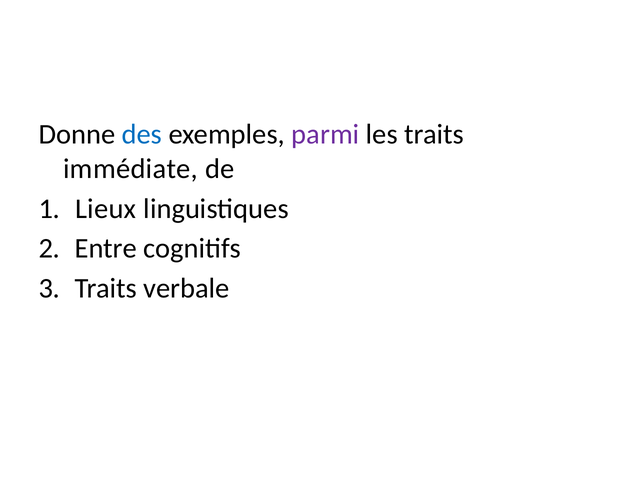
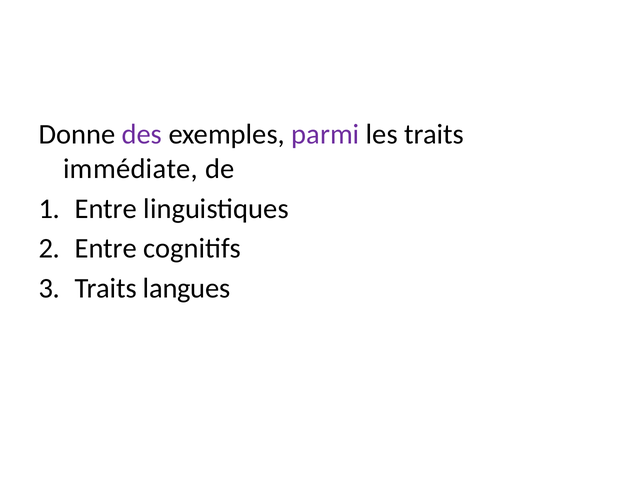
des colour: blue -> purple
Lieux at (106, 209): Lieux -> Entre
verbale: verbale -> langues
